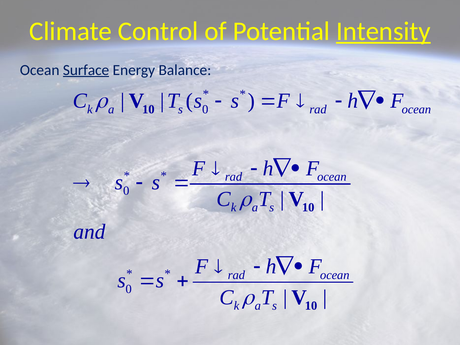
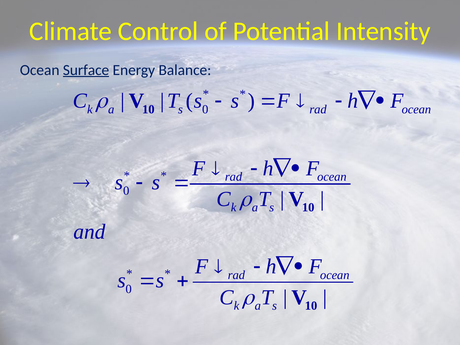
Intensity underline: present -> none
